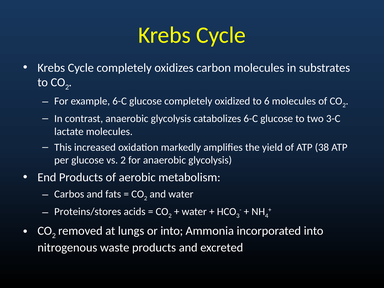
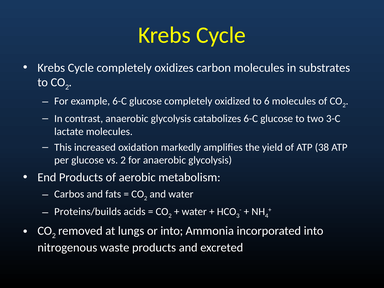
Proteins/stores: Proteins/stores -> Proteins/builds
